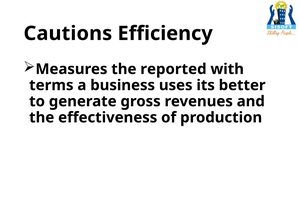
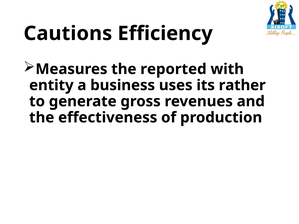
terms: terms -> entity
better: better -> rather
